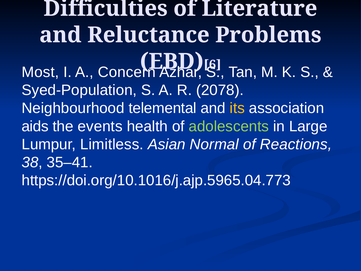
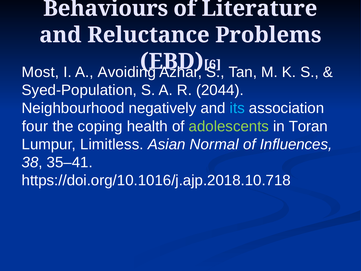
Difficulties: Difficulties -> Behaviours
Concern: Concern -> Avoiding
2078: 2078 -> 2044
telemental: telemental -> negatively
its colour: yellow -> light blue
aids: aids -> four
events: events -> coping
Large: Large -> Toran
Reactions: Reactions -> Influences
https://doi.org/10.1016/j.ajp.5965.04.773: https://doi.org/10.1016/j.ajp.5965.04.773 -> https://doi.org/10.1016/j.ajp.2018.10.718
